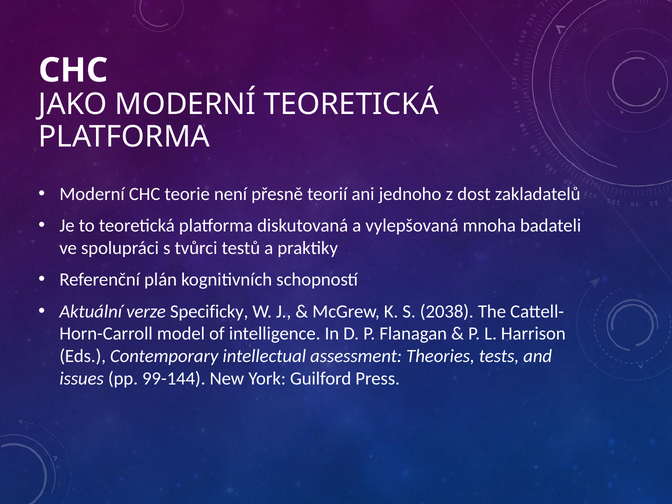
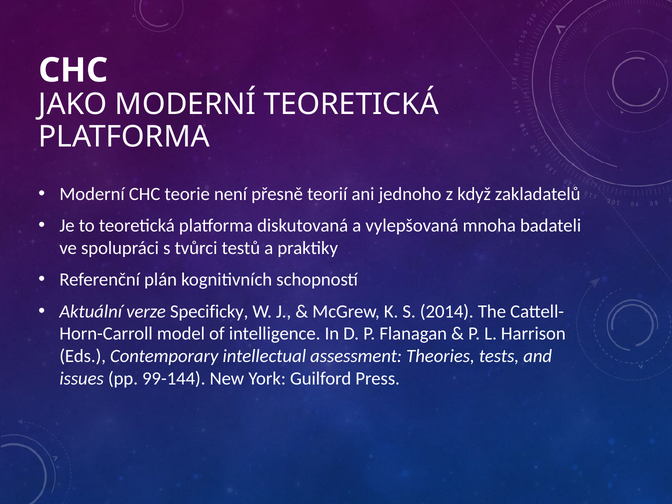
dost: dost -> když
2038: 2038 -> 2014
